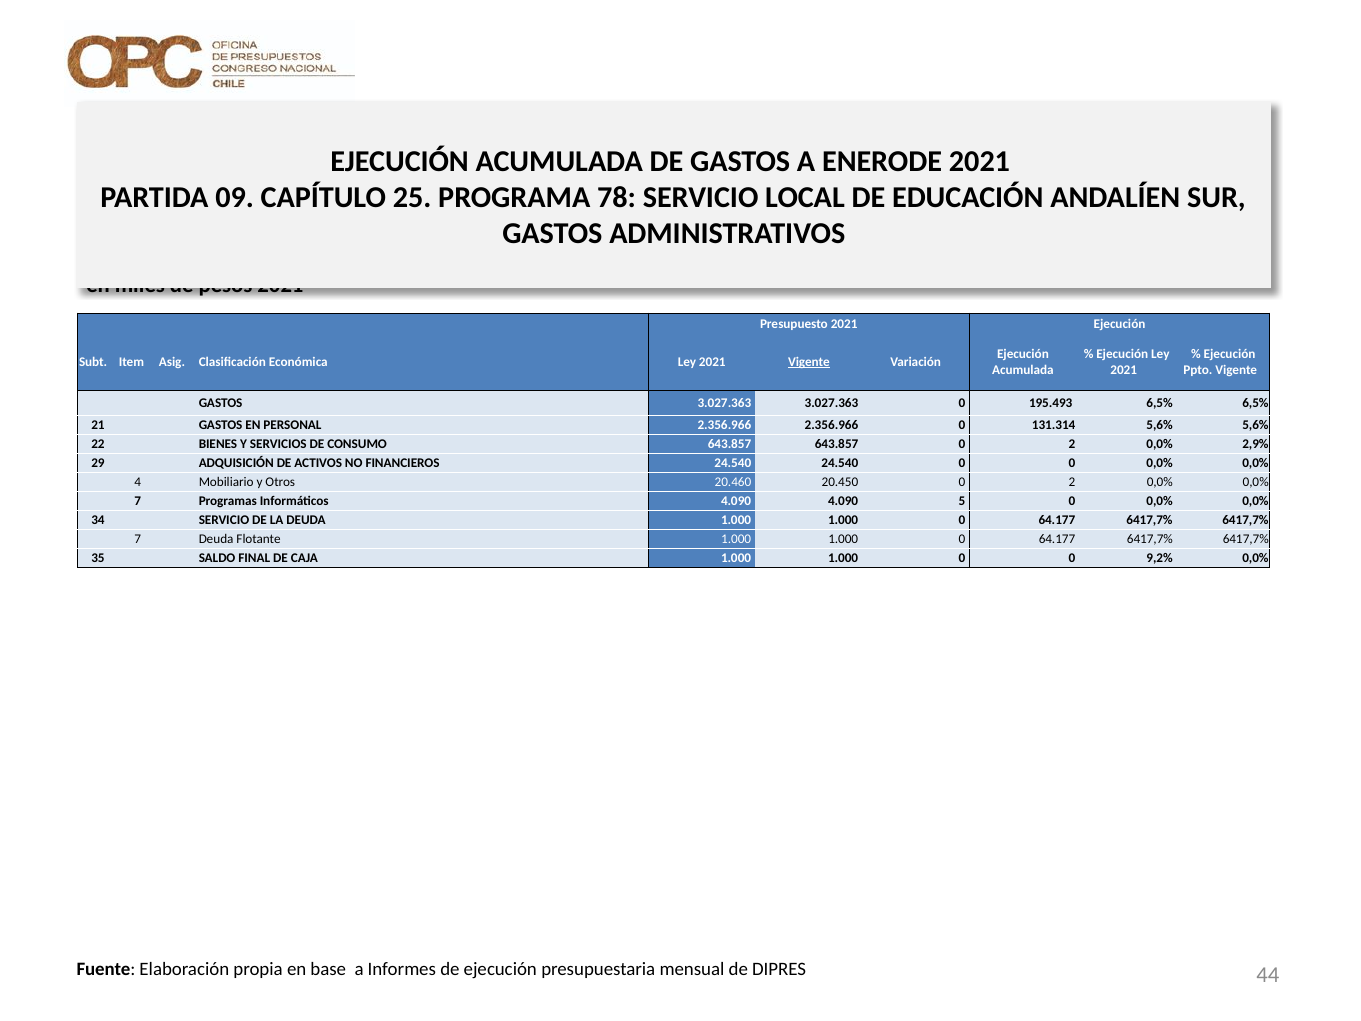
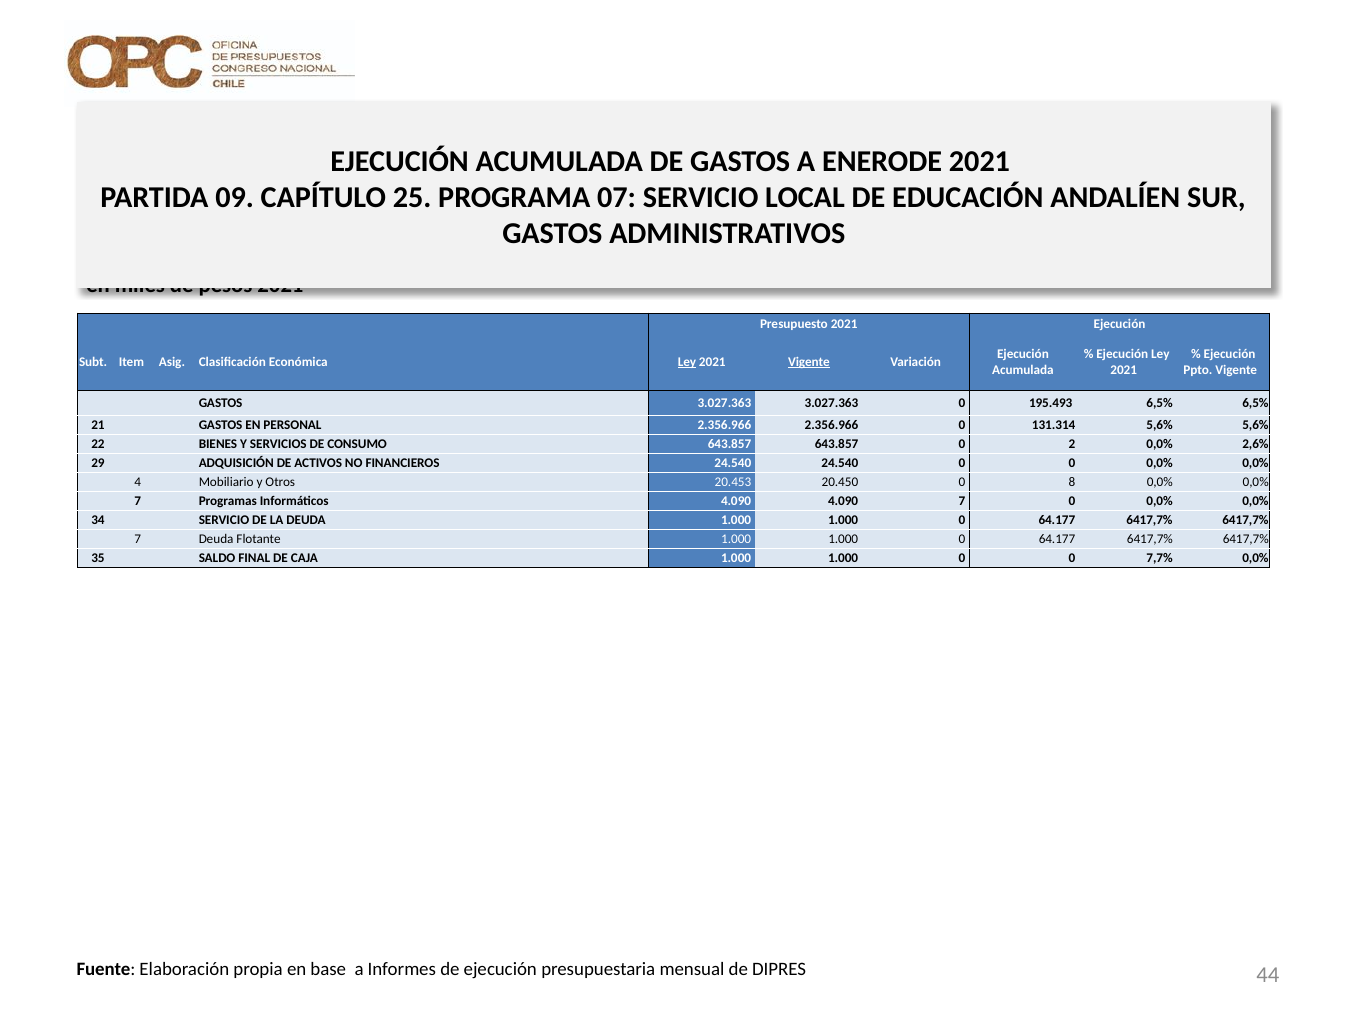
78: 78 -> 07
Ley at (687, 362) underline: none -> present
2,9%: 2,9% -> 2,6%
20.460: 20.460 -> 20.453
20.450 0 2: 2 -> 8
4.090 5: 5 -> 7
9,2%: 9,2% -> 7,7%
